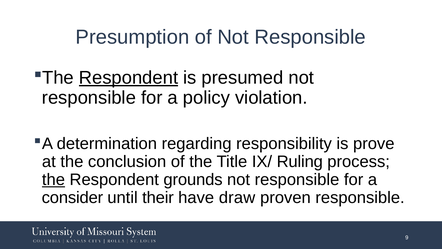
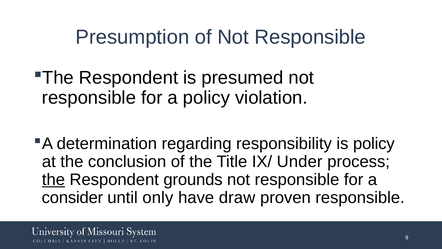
Respondent at (129, 78) underline: present -> none
is prove: prove -> policy
Ruling: Ruling -> Under
their: their -> only
